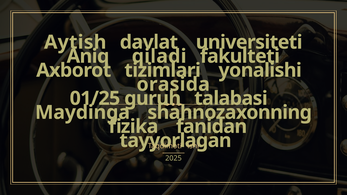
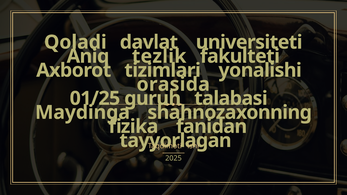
Aytish: Aytish -> Qoladi
qiladi: qiladi -> tezlik
